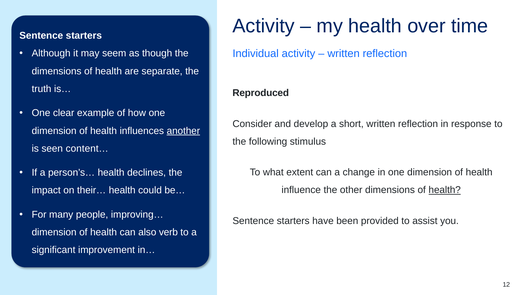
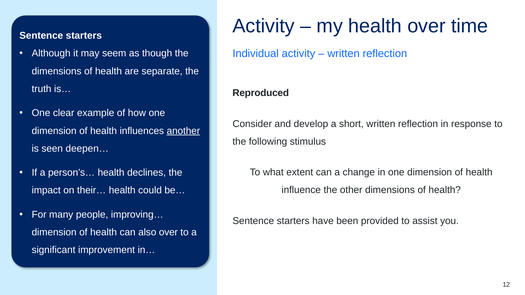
content…: content… -> deepen…
health at (445, 190) underline: present -> none
also verb: verb -> over
